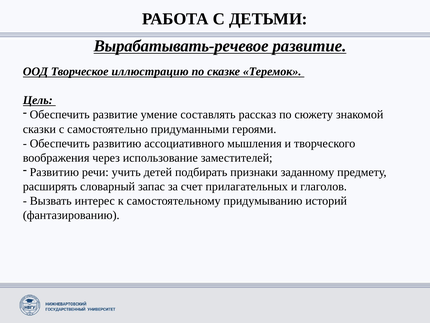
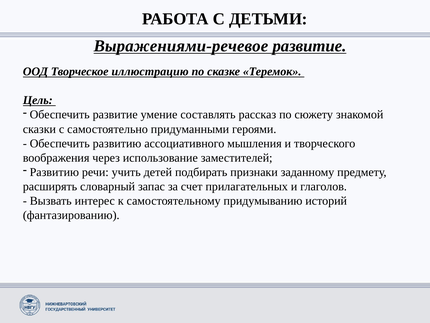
Вырабатывать-речевое: Вырабатывать-речевое -> Выражениями-речевое
